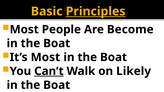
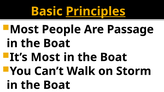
Become: Become -> Passage
Can’t underline: present -> none
Likely: Likely -> Storm
